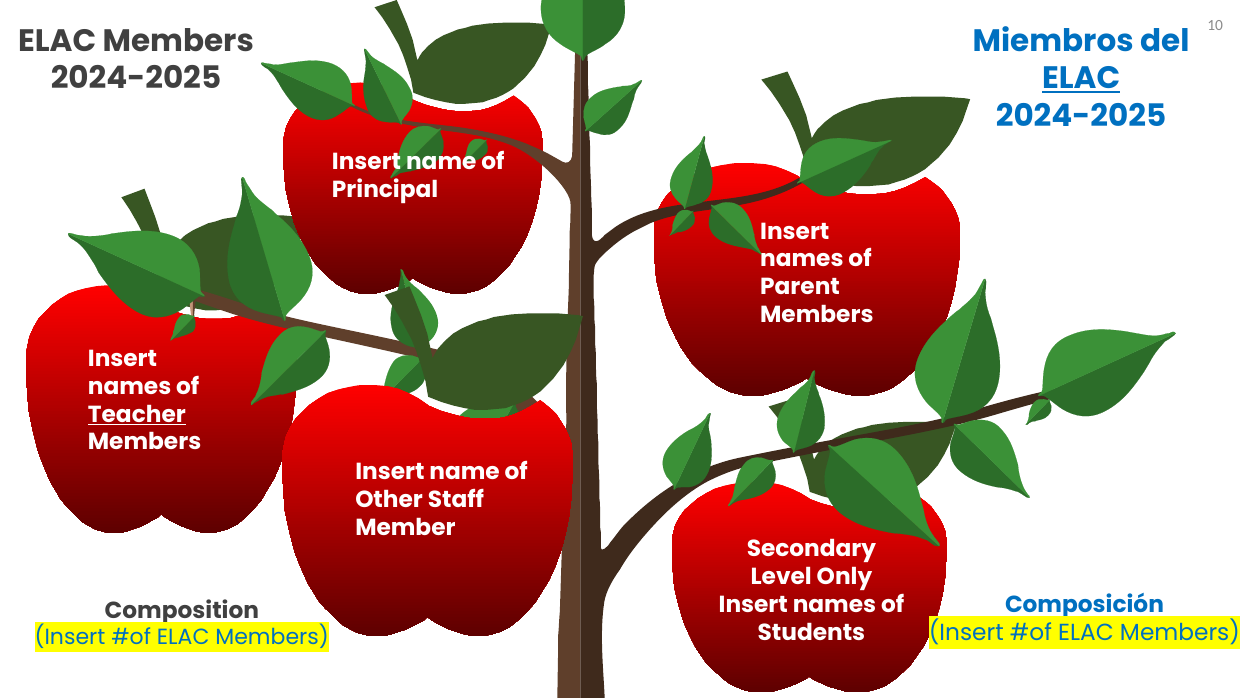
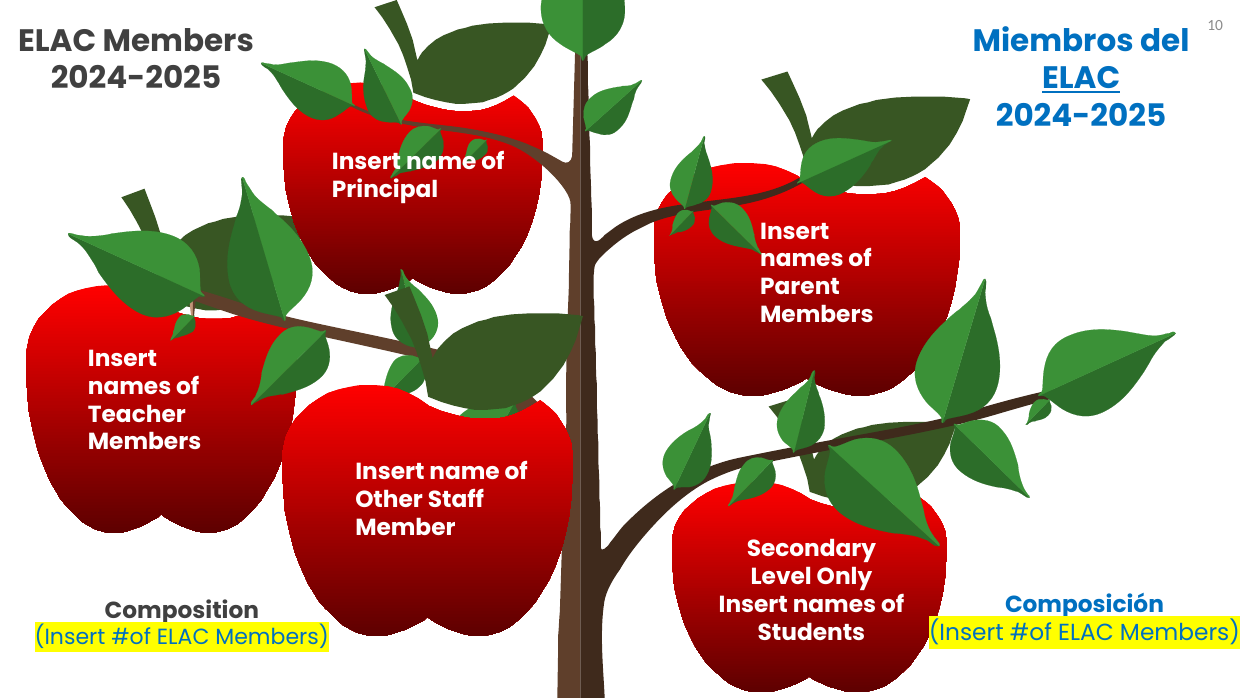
Teacher underline: present -> none
